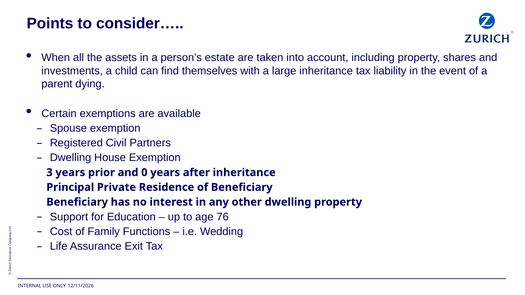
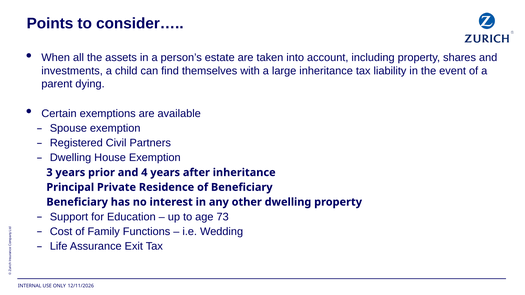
0: 0 -> 4
76: 76 -> 73
